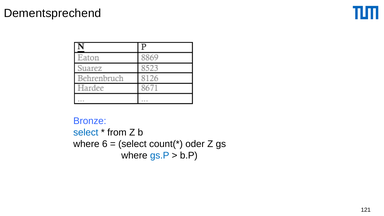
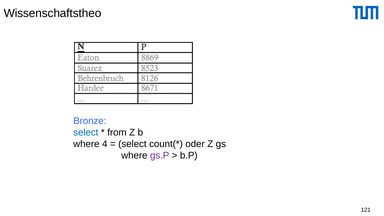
Dementsprechend: Dementsprechend -> Wissenschaftstheo
6: 6 -> 4
gs.P colour: blue -> purple
